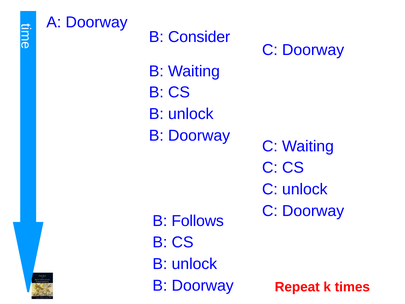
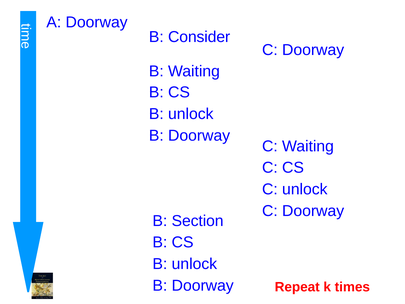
Follows: Follows -> Section
